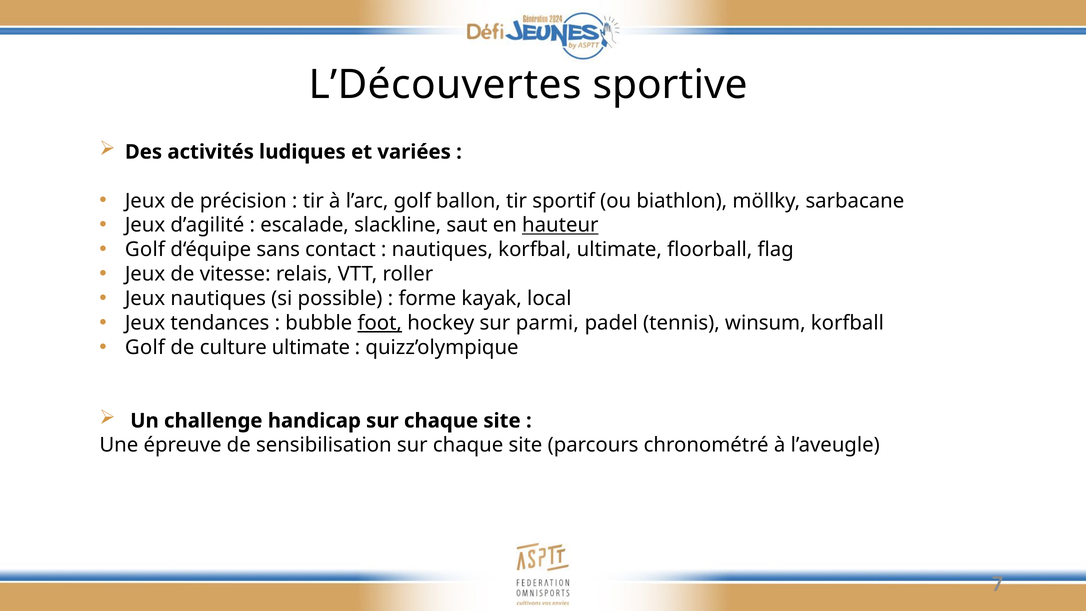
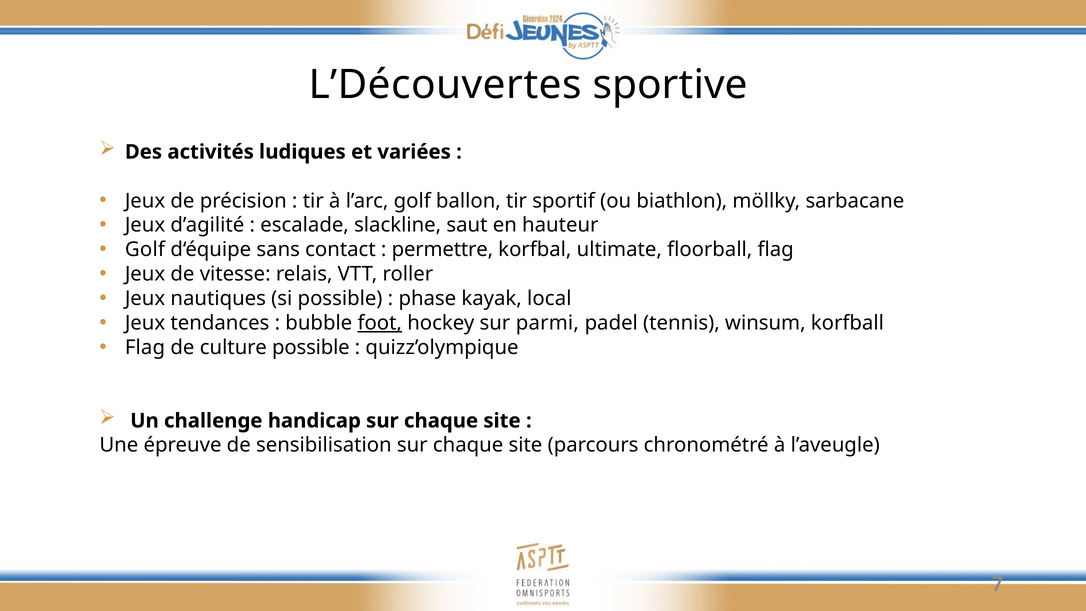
hauteur underline: present -> none
nautiques at (442, 250): nautiques -> permettre
forme: forme -> phase
Golf at (145, 347): Golf -> Flag
culture ultimate: ultimate -> possible
